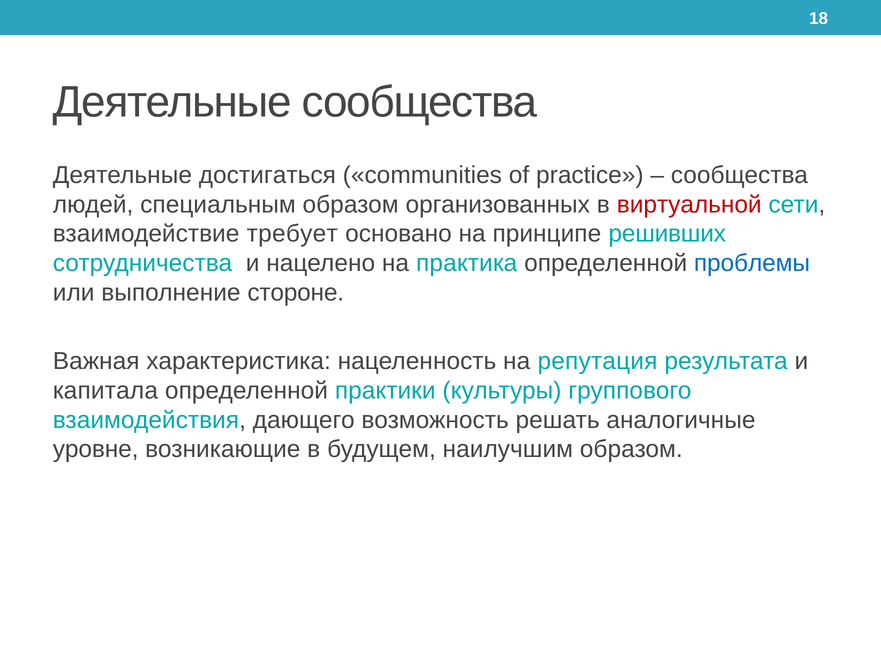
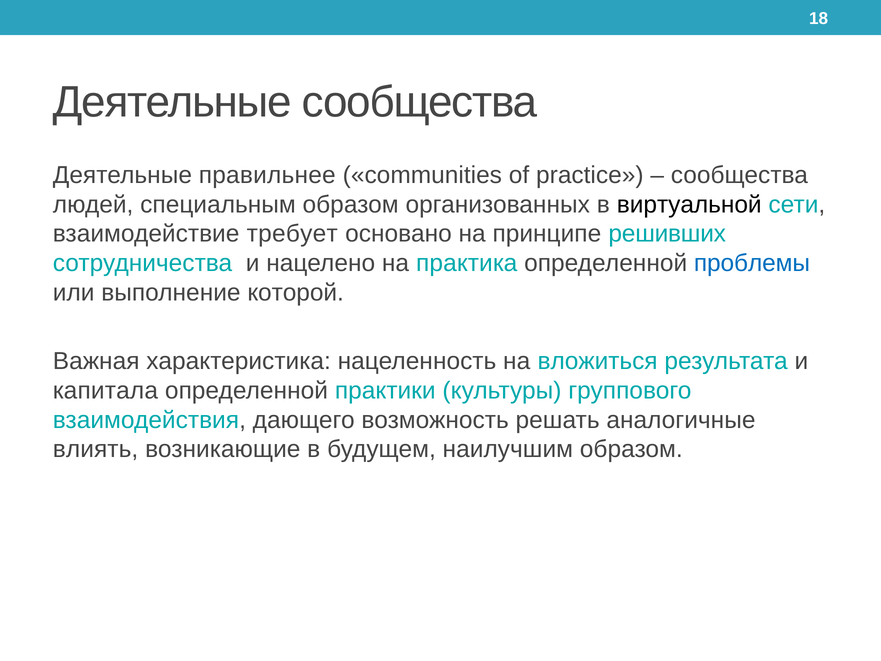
достигаться: достигаться -> правильнее
виртуальной colour: red -> black
стороне: стороне -> которой
репутация: репутация -> вложиться
уровне: уровне -> влиять
